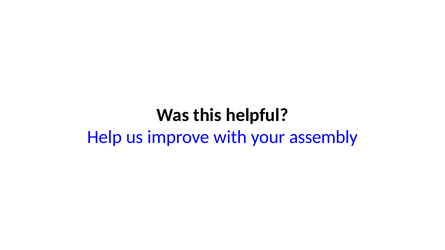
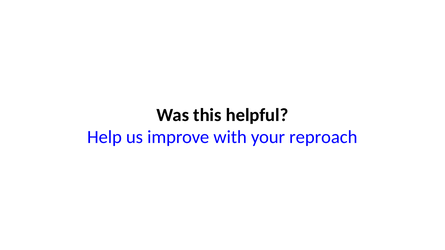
assembly: assembly -> reproach
